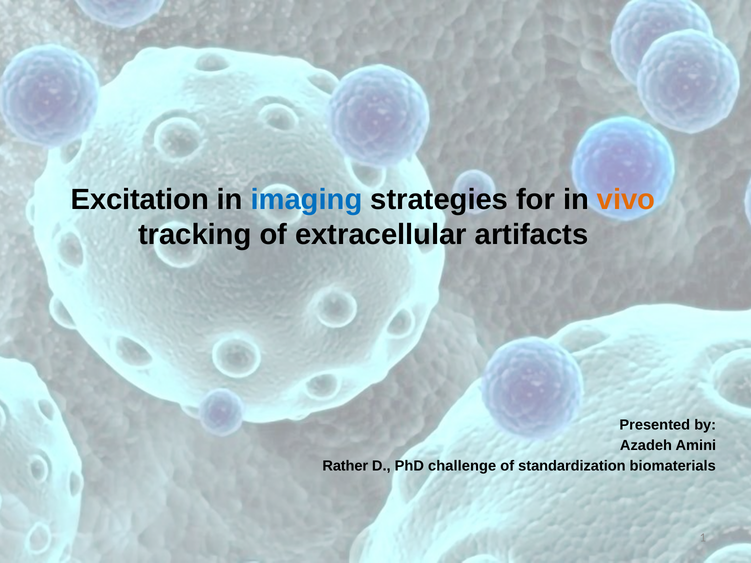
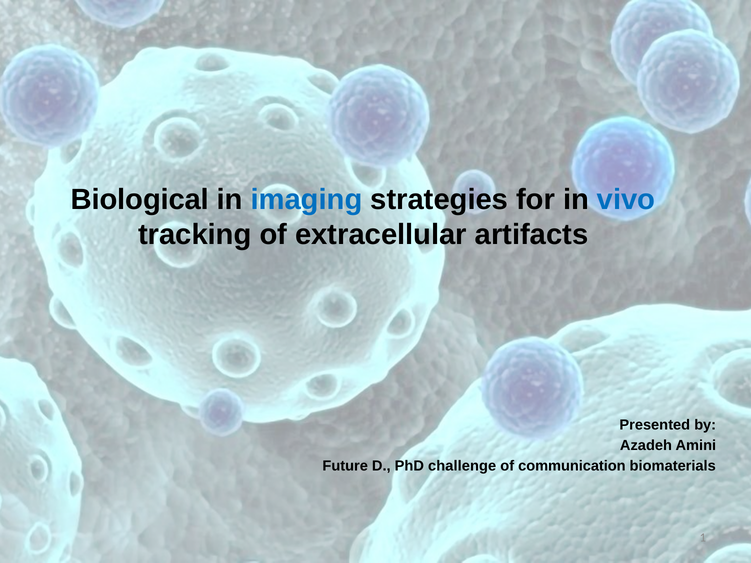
Excitation: Excitation -> Biological
vivo colour: orange -> blue
Rather: Rather -> Future
standardization: standardization -> communication
